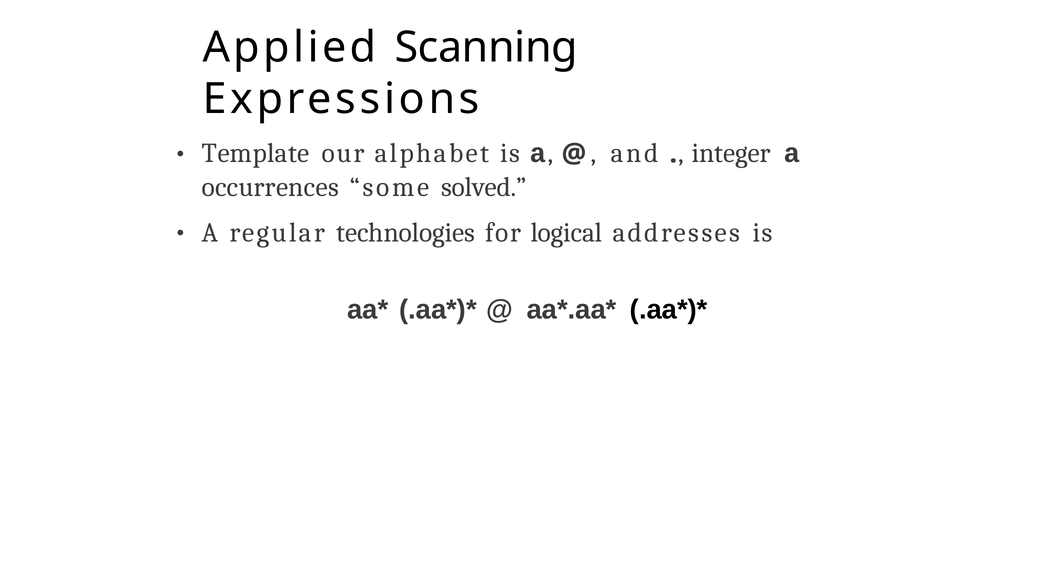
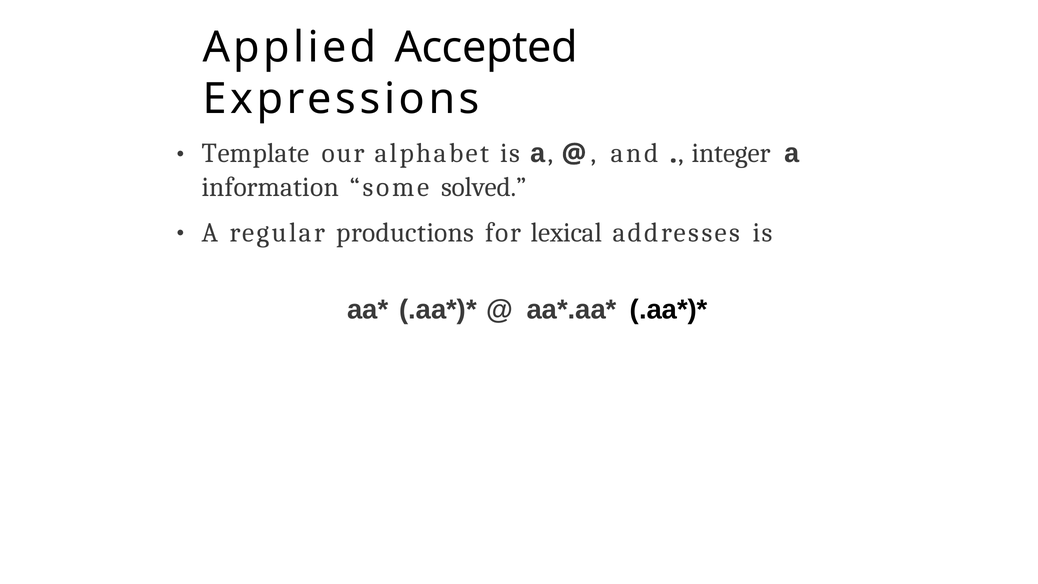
Scanning: Scanning -> Accepted
occurrences: occurrences -> information
technologies: technologies -> productions
logical: logical -> lexical
